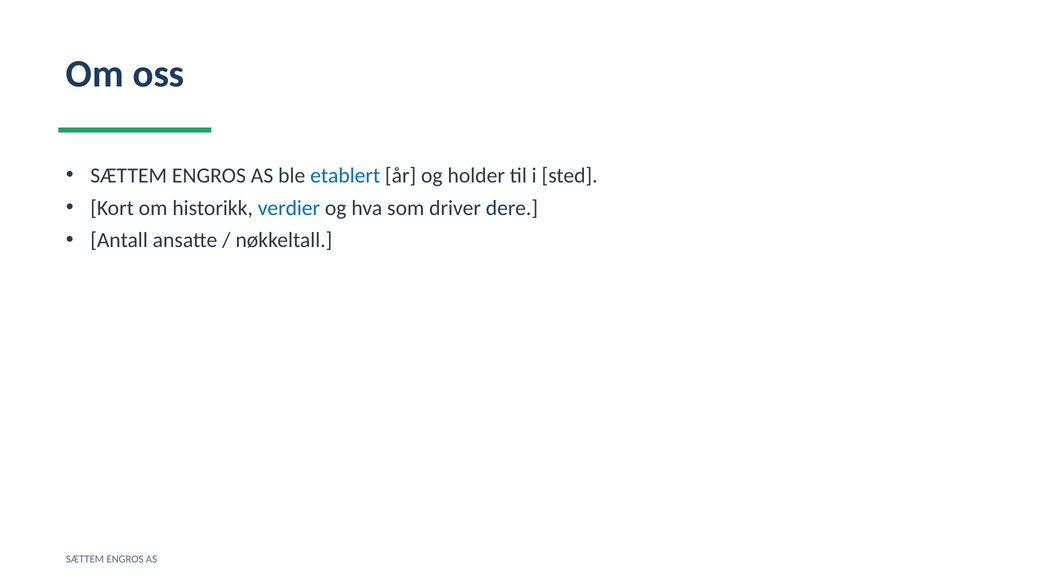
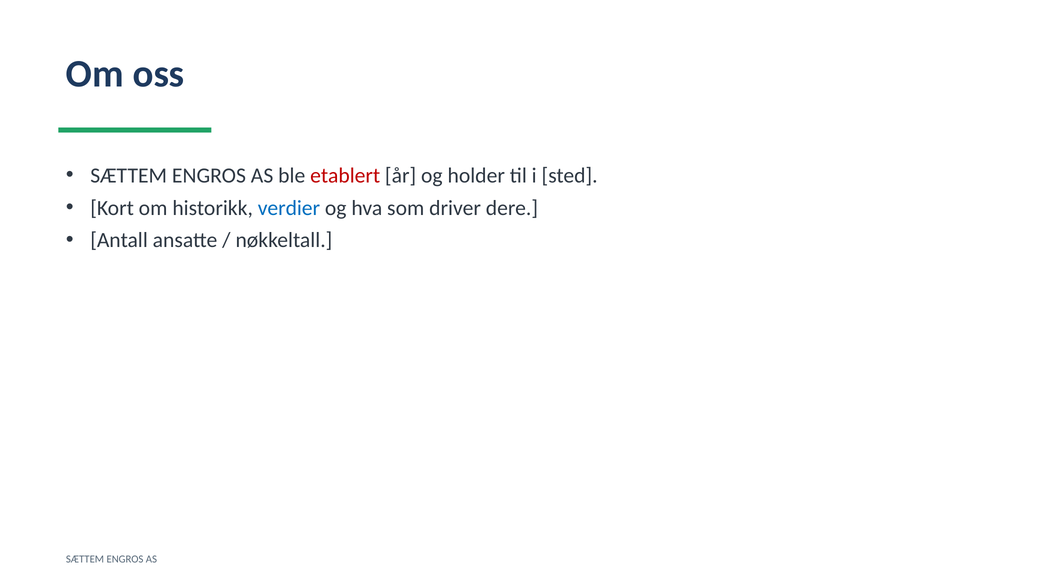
etablert colour: blue -> red
